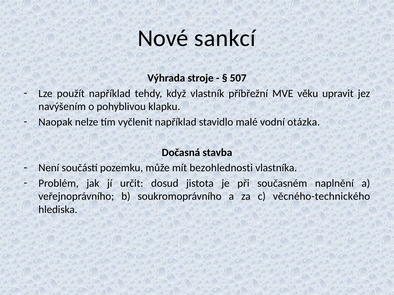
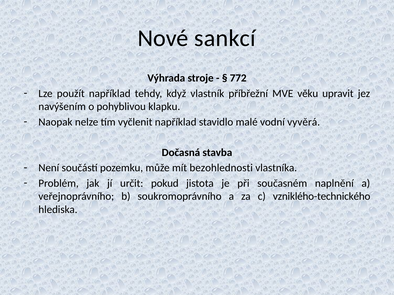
507: 507 -> 772
otázka: otázka -> vyvěrá
dosud: dosud -> pokud
věcného-technického: věcného-technického -> vzniklého-technického
